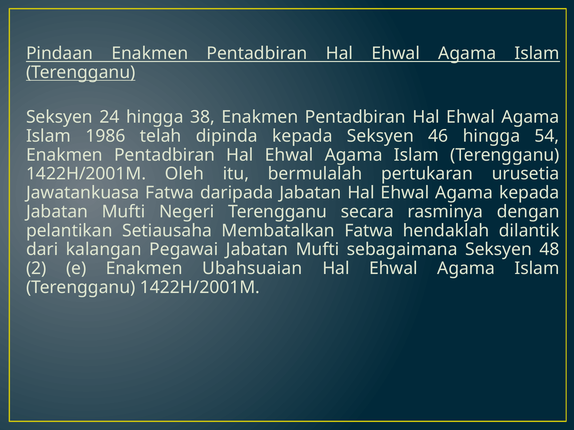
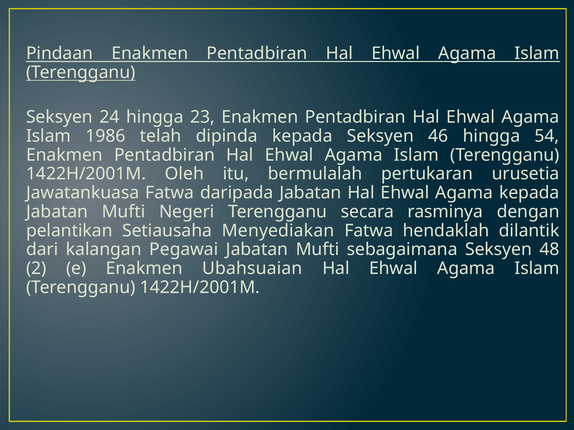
38: 38 -> 23
Membatalkan: Membatalkan -> Menyediakan
